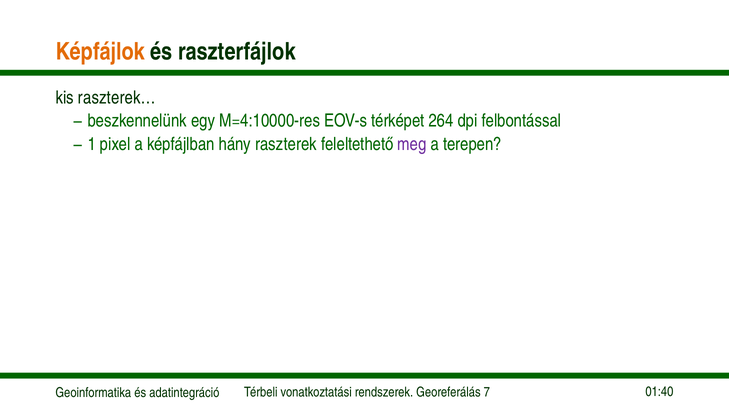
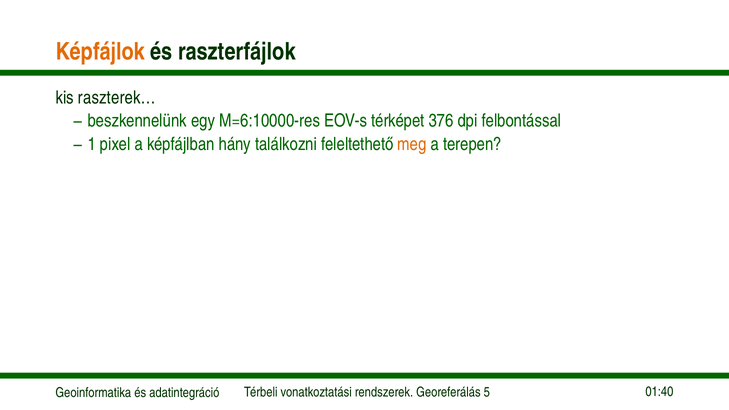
M=4:10000-res: M=4:10000-res -> M=6:10000-res
264: 264 -> 376
raszterek: raszterek -> találkozni
meg colour: purple -> orange
7: 7 -> 5
